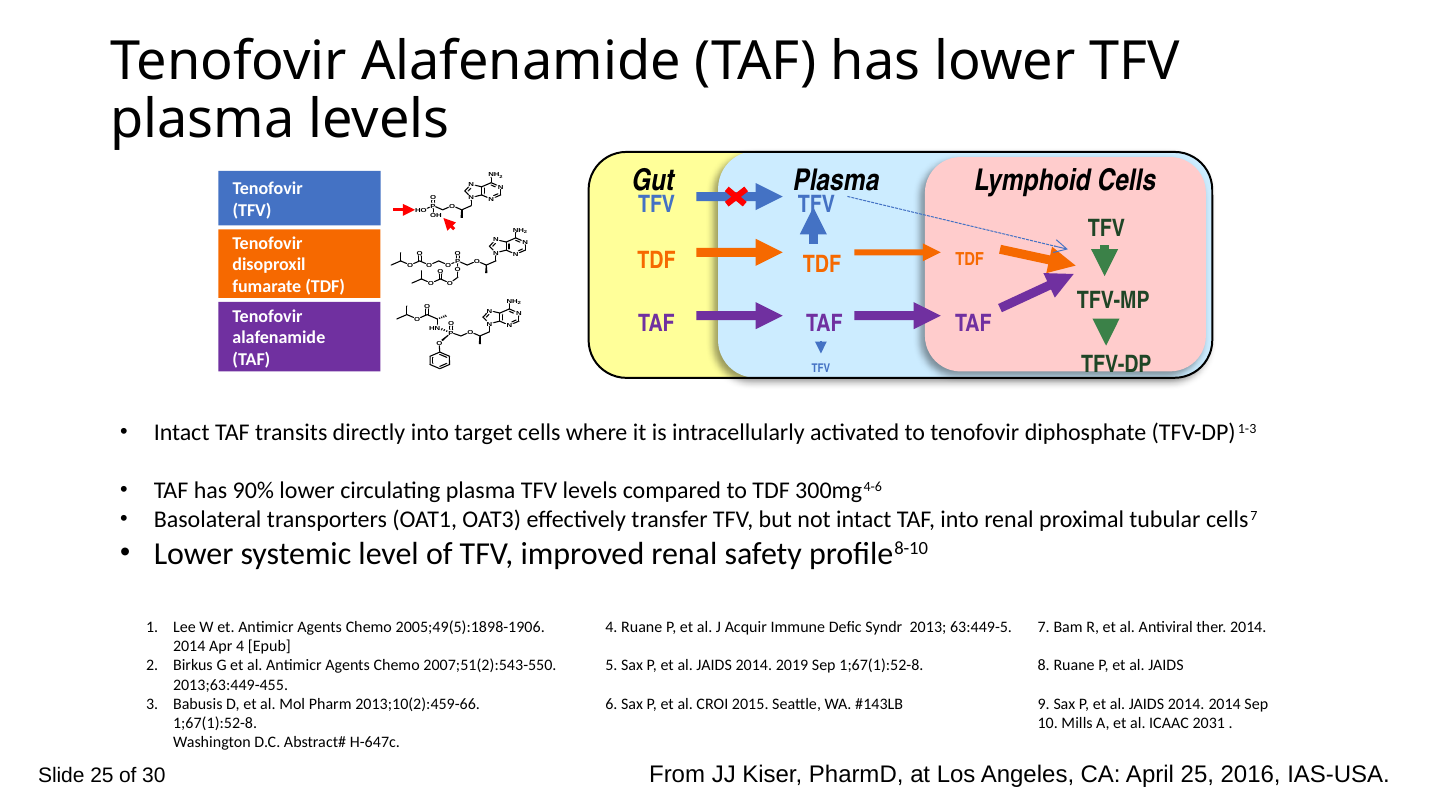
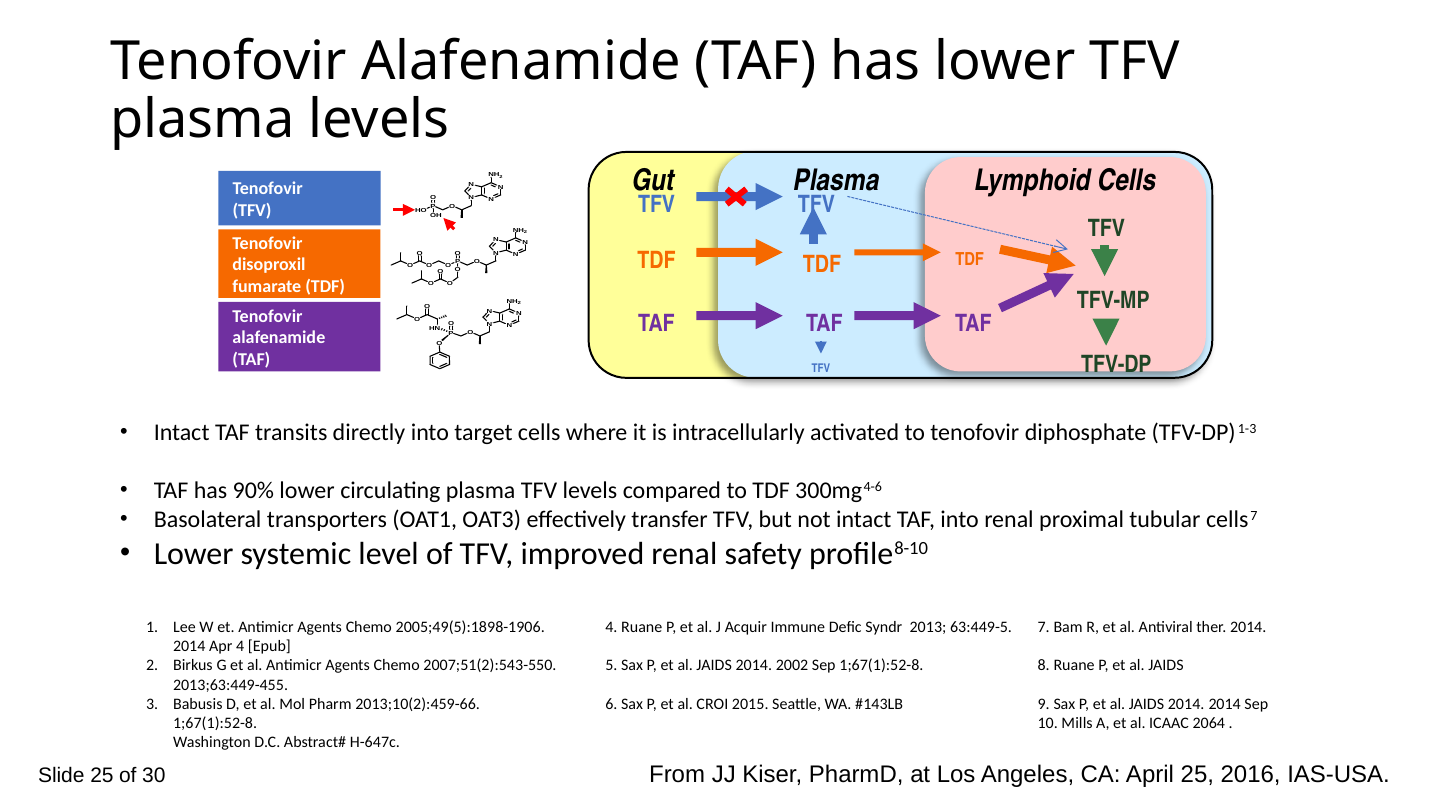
2019: 2019 -> 2002
2031: 2031 -> 2064
